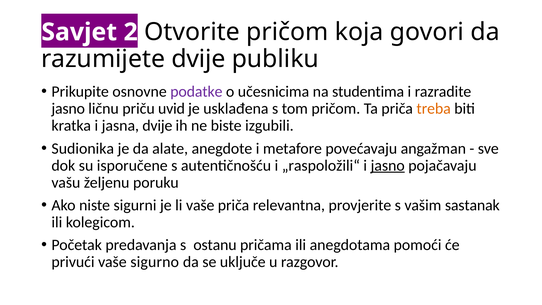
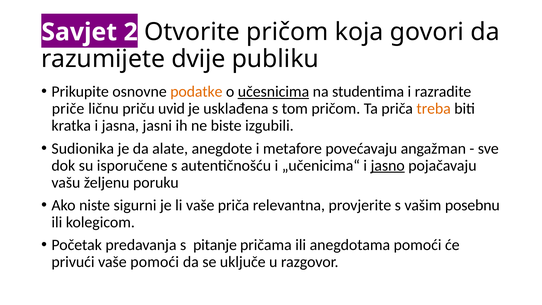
podatke colour: purple -> orange
učesnicima underline: none -> present
jasno at (68, 109): jasno -> priče
jasna dvije: dvije -> jasni
„raspoložili“: „raspoložili“ -> „učenicima“
sastanak: sastanak -> posebnu
ostanu: ostanu -> pitanje
vaše sigurno: sigurno -> pomoći
